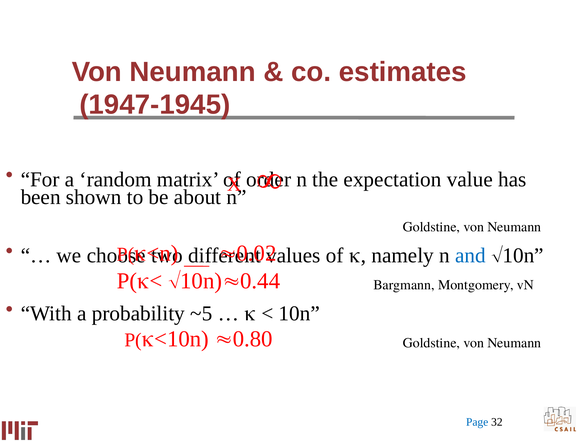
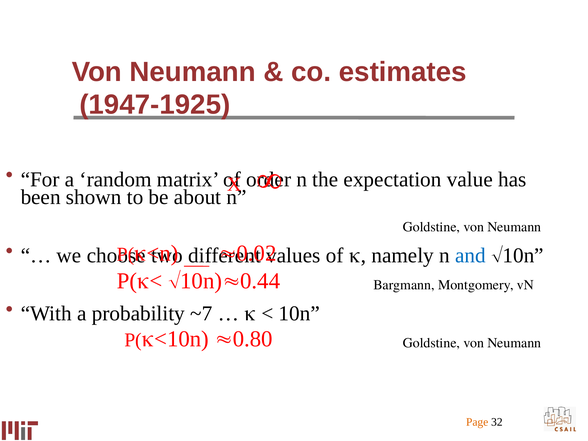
1947-1945: 1947-1945 -> 1947-1925
~5: ~5 -> ~7
Page colour: blue -> orange
